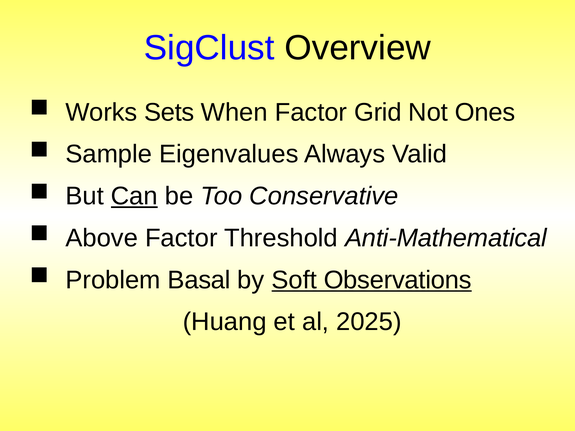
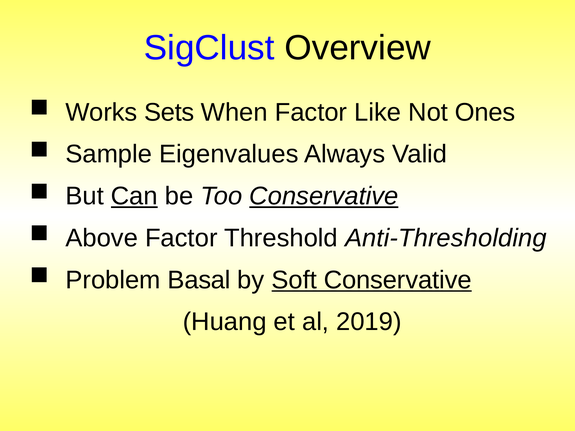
Grid: Grid -> Like
Conservative at (324, 196) underline: none -> present
Anti-Mathematical: Anti-Mathematical -> Anti-Thresholding
Soft Observations: Observations -> Conservative
2025: 2025 -> 2019
